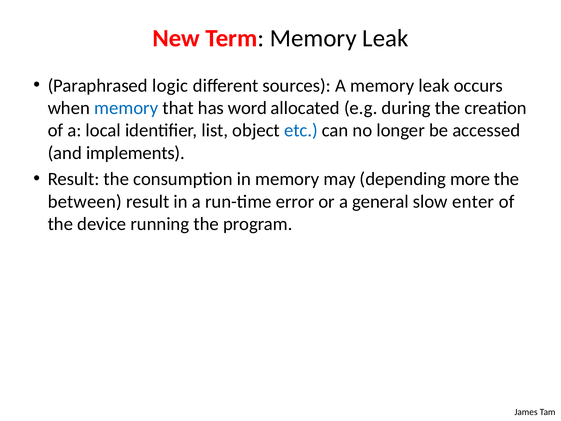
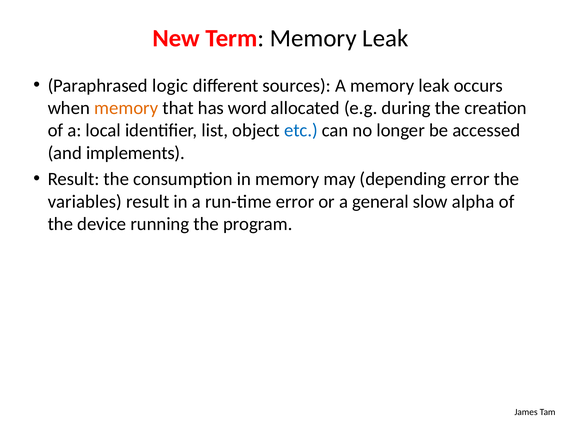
memory at (126, 108) colour: blue -> orange
depending more: more -> error
between: between -> variables
enter: enter -> alpha
